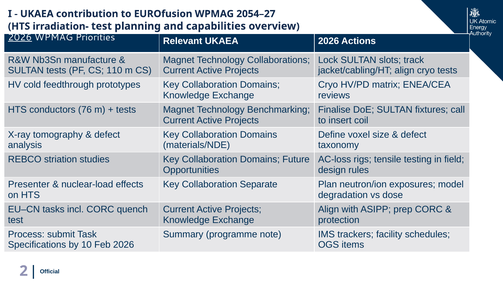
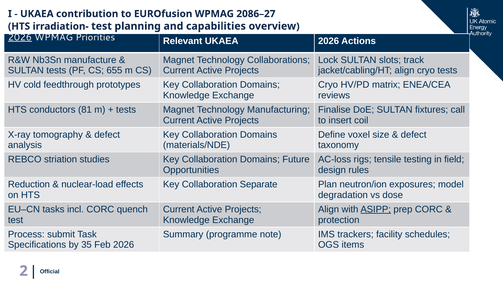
2054–27: 2054–27 -> 2086–27
110: 110 -> 655
76: 76 -> 81
Benchmarking: Benchmarking -> Manufacturing
Presenter: Presenter -> Reduction
ASIPP underline: none -> present
10: 10 -> 35
